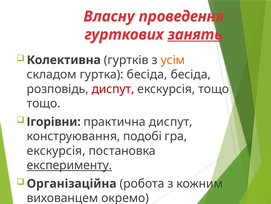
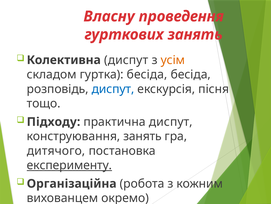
занять at (195, 34) underline: present -> none
Колективна гуртків: гуртків -> диспут
диспут at (113, 89) colour: red -> blue
екскурсія тощо: тощо -> пісня
Ігорівни: Ігорівни -> Підходу
конструювання подобі: подобі -> занять
екскурсія at (56, 150): екскурсія -> дитячого
